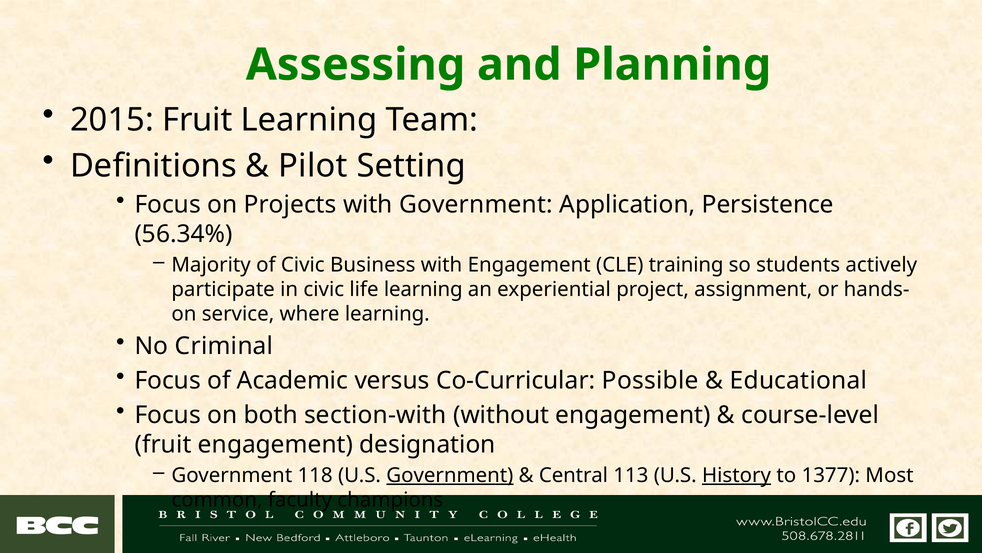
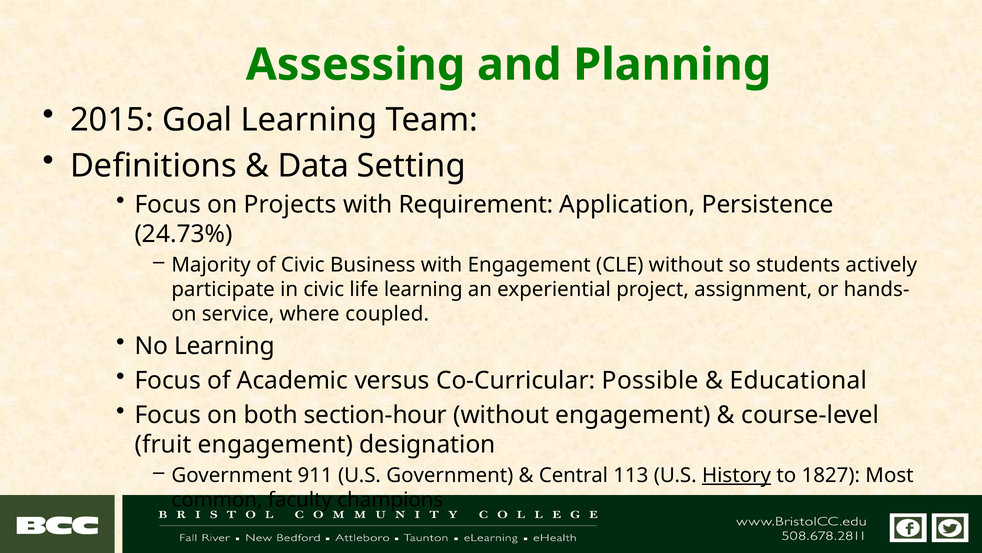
2015 Fruit: Fruit -> Goal
Pilot: Pilot -> Data
with Government: Government -> Requirement
56.34%: 56.34% -> 24.73%
CLE training: training -> without
where learning: learning -> coupled
No Criminal: Criminal -> Learning
section-with: section-with -> section-hour
118: 118 -> 911
Government at (450, 475) underline: present -> none
1377: 1377 -> 1827
